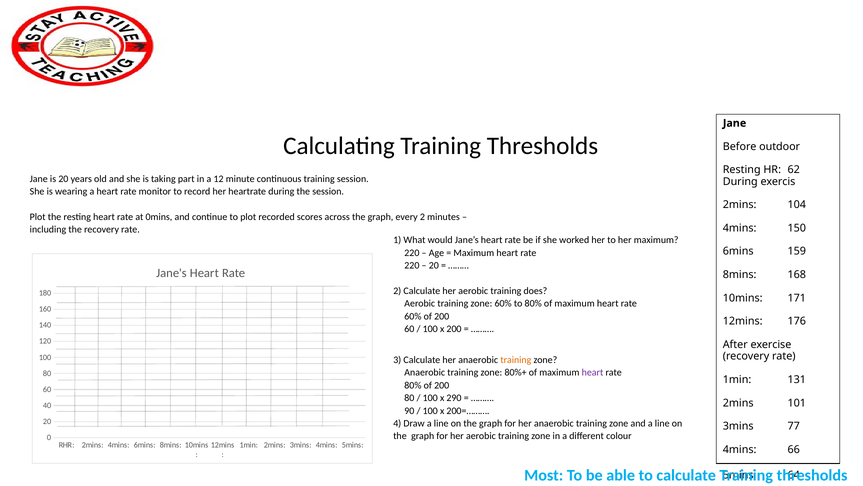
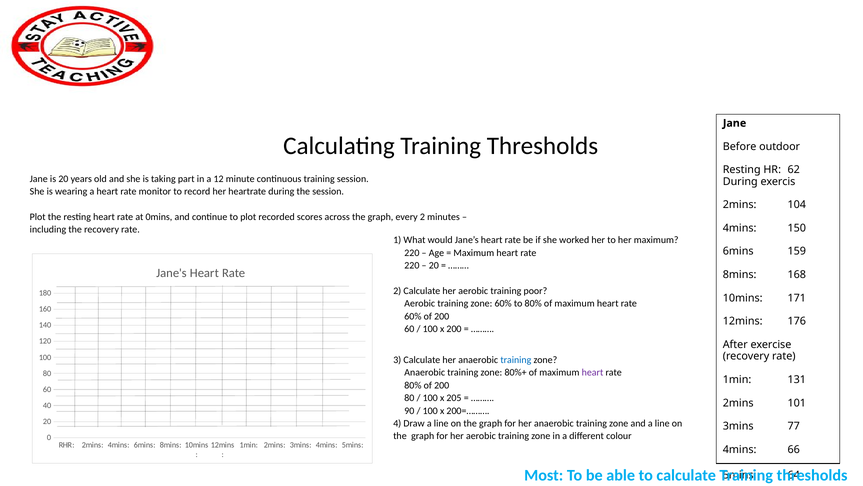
does: does -> poor
training at (516, 359) colour: orange -> blue
290: 290 -> 205
